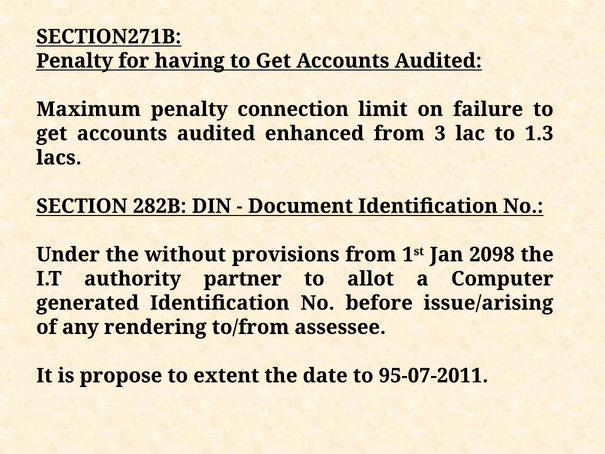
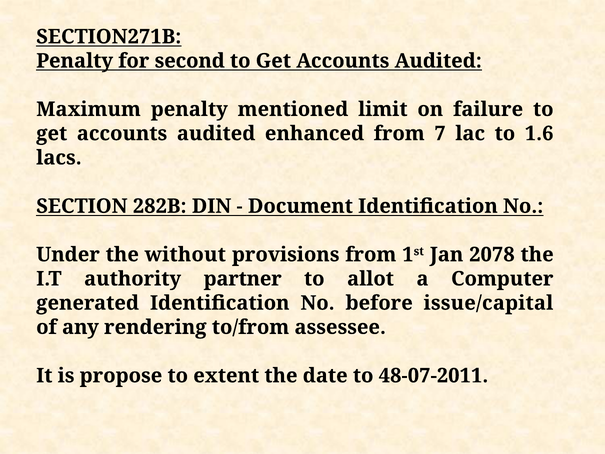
having: having -> second
connection: connection -> mentioned
3: 3 -> 7
1.3: 1.3 -> 1.6
2098: 2098 -> 2078
issue/arising: issue/arising -> issue/capital
95-07-2011: 95-07-2011 -> 48-07-2011
